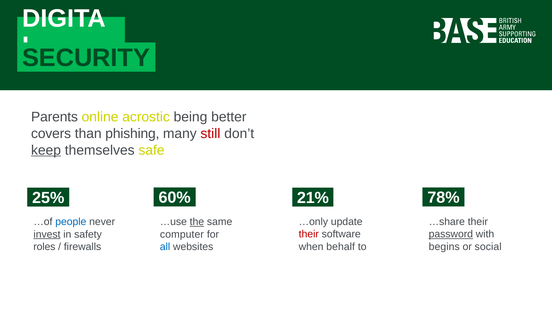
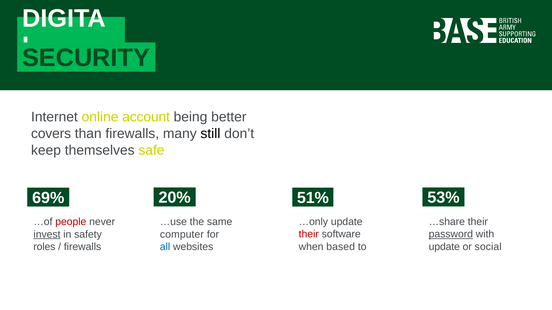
Parents: Parents -> Internet
acrostic: acrostic -> account
than phishing: phishing -> firewalls
still colour: red -> black
keep underline: present -> none
60%: 60% -> 20%
78%: 78% -> 53%
25%: 25% -> 69%
21%: 21% -> 51%
people colour: blue -> red
the underline: present -> none
behalf: behalf -> based
begins at (444, 247): begins -> update
